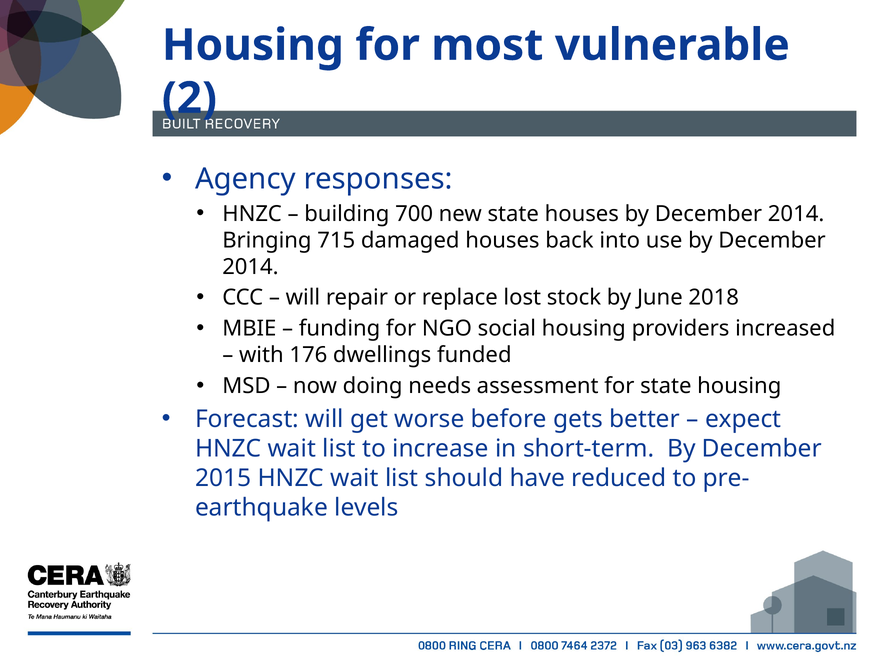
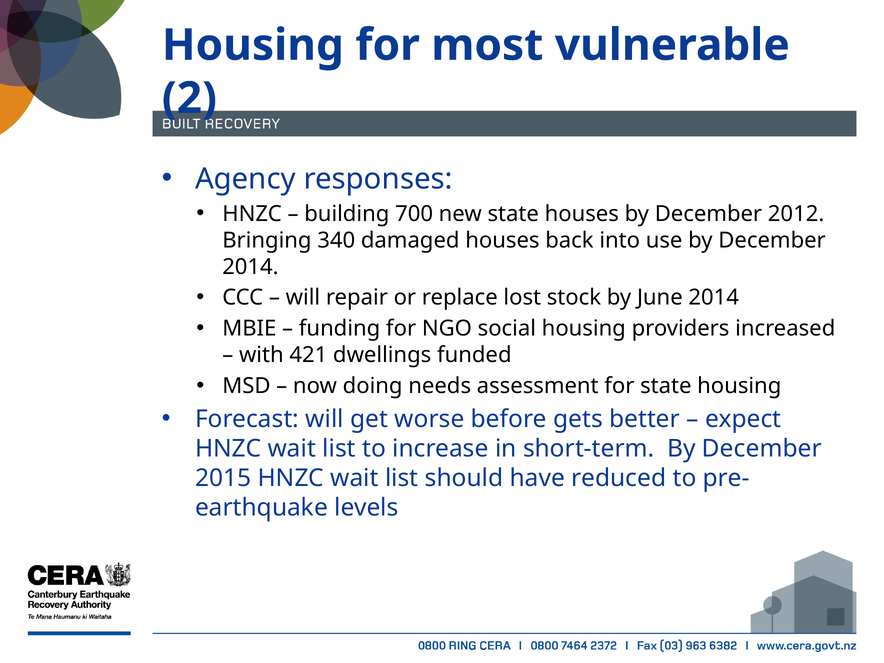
houses by December 2014: 2014 -> 2012
715: 715 -> 340
June 2018: 2018 -> 2014
176: 176 -> 421
